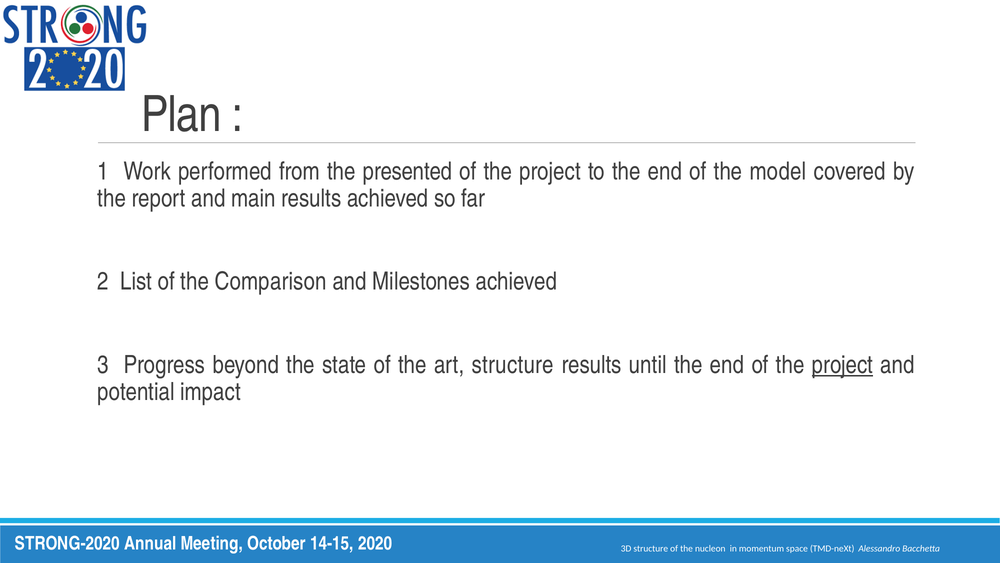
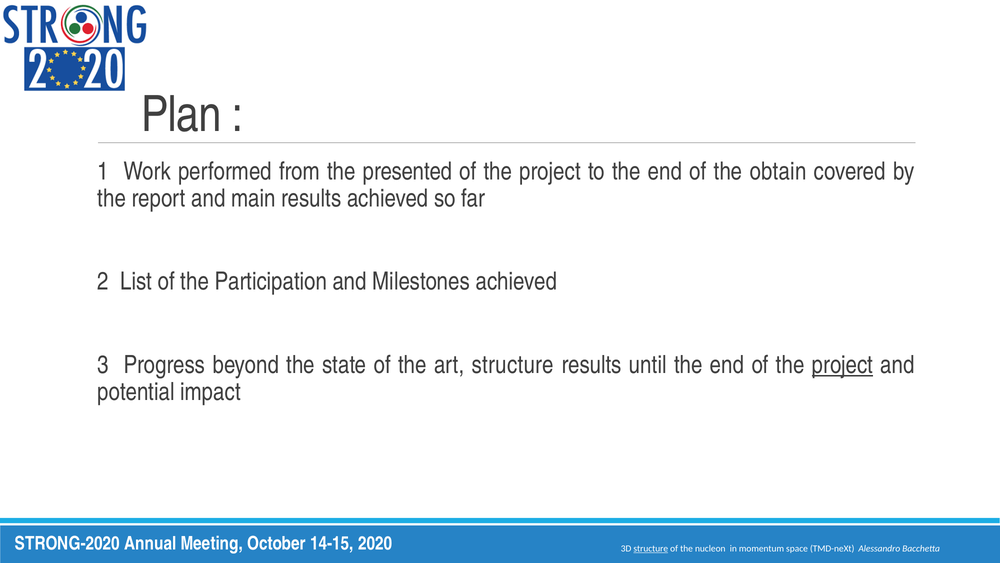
model: model -> obtain
Comparison: Comparison -> Participation
structure at (651, 548) underline: none -> present
